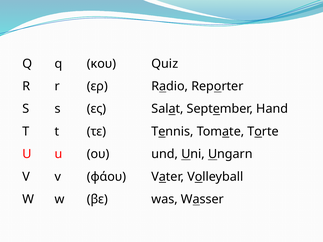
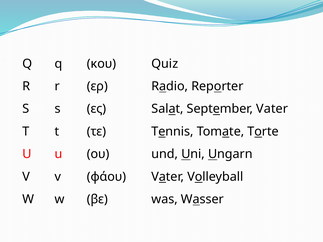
September Hand: Hand -> Vater
